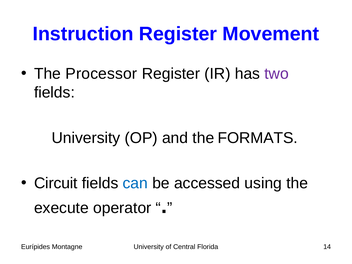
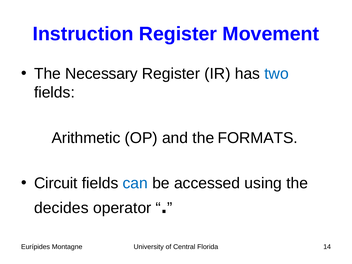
Processor: Processor -> Necessary
two colour: purple -> blue
University at (86, 138): University -> Arithmetic
execute: execute -> decides
